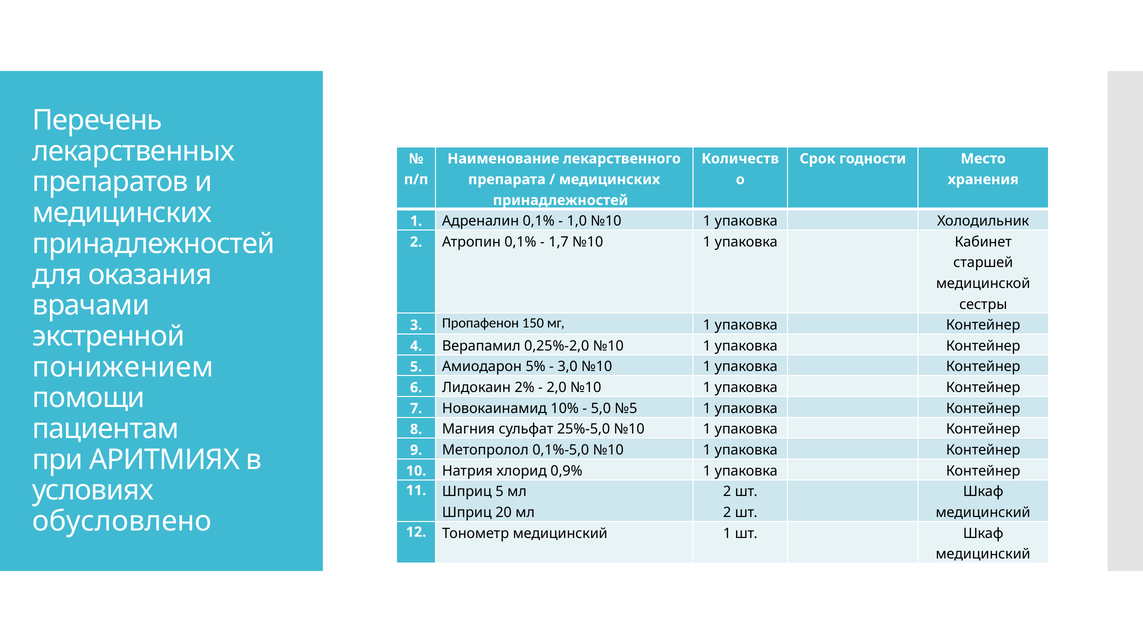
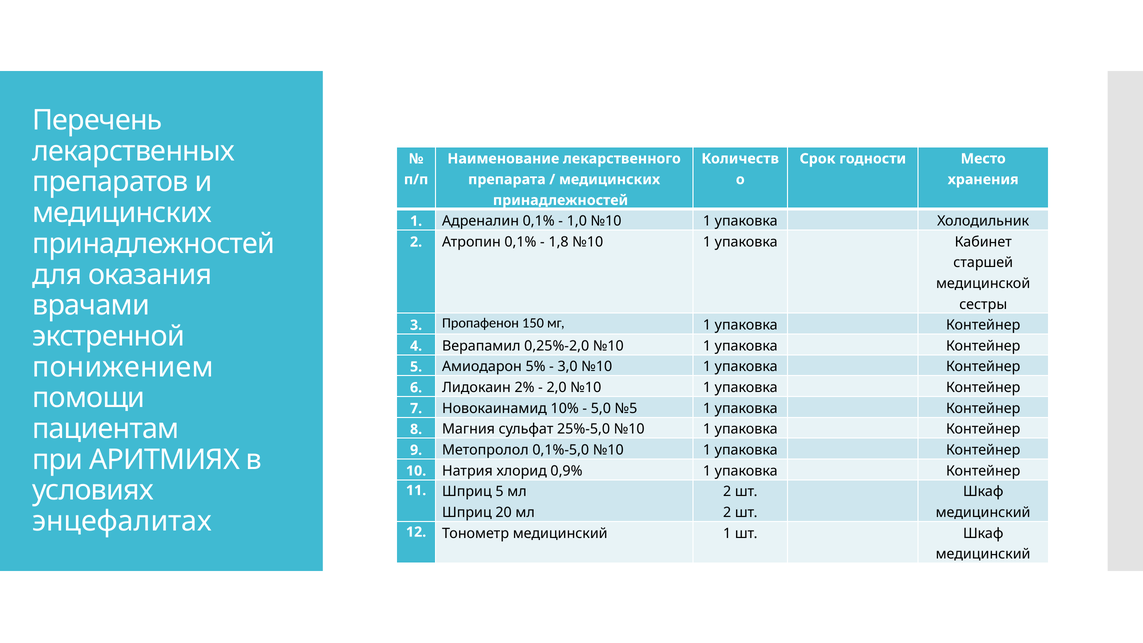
1,7: 1,7 -> 1,8
обусловлено: обусловлено -> энцефалитах
